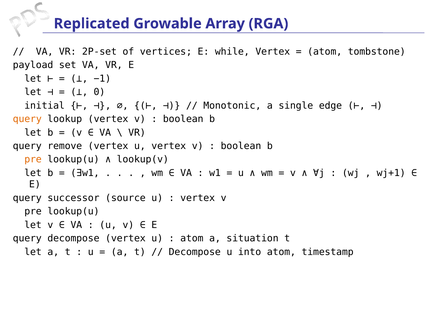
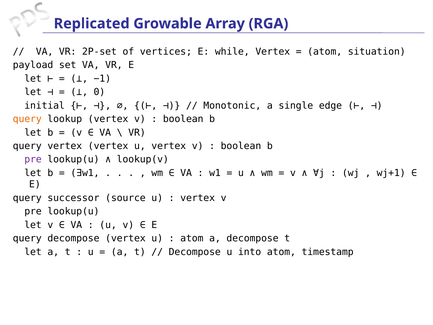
tombstone: tombstone -> situation
query remove: remove -> vertex
pre at (33, 159) colour: orange -> purple
a situation: situation -> decompose
